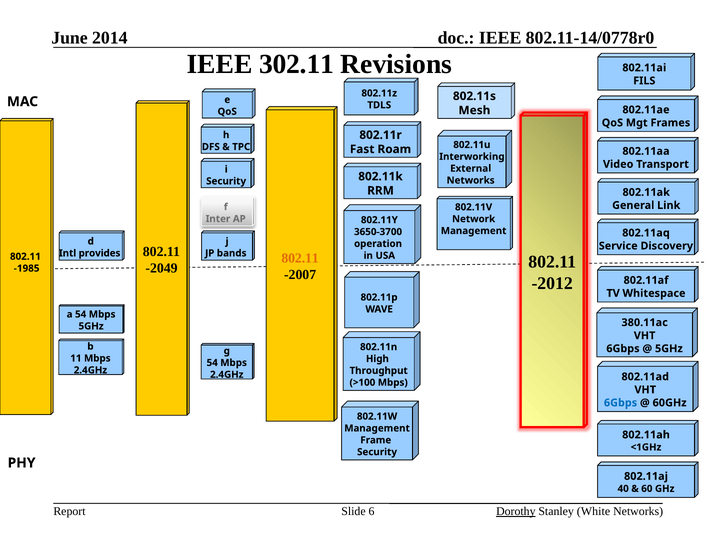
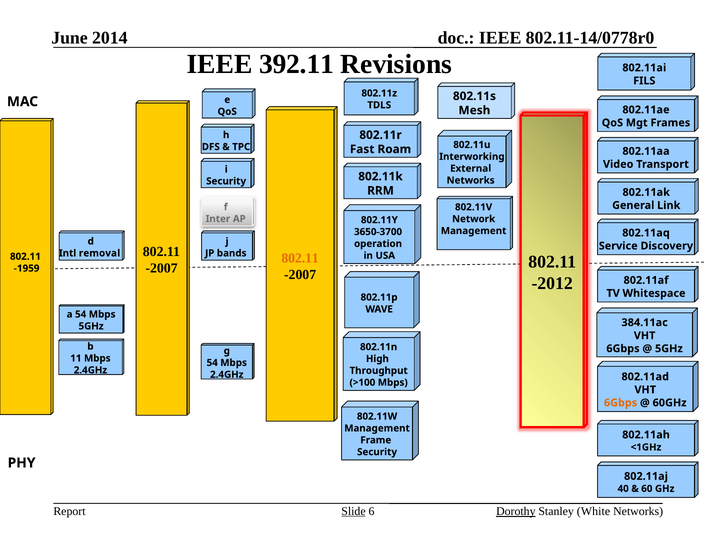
302.11: 302.11 -> 392.11
provides: provides -> removal
-2049 at (162, 268): -2049 -> -2007
-1985: -1985 -> -1959
380.11ac: 380.11ac -> 384.11ac
6Gbps at (621, 402) colour: blue -> orange
Slide underline: none -> present
